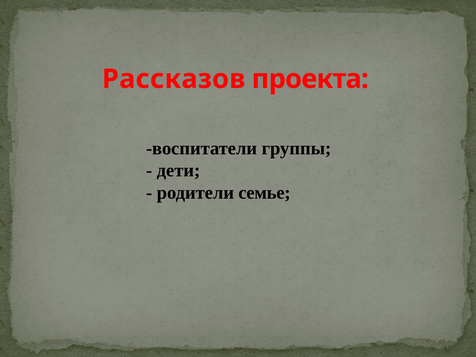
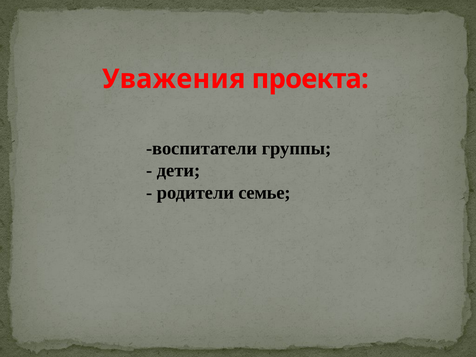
Рассказов: Рассказов -> Уважения
